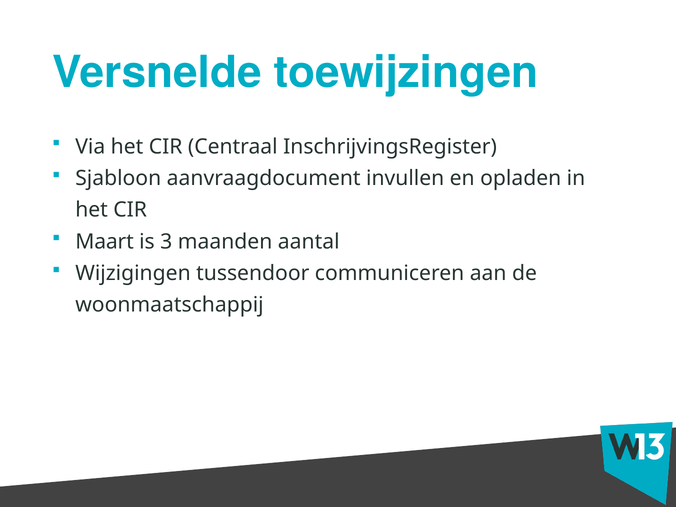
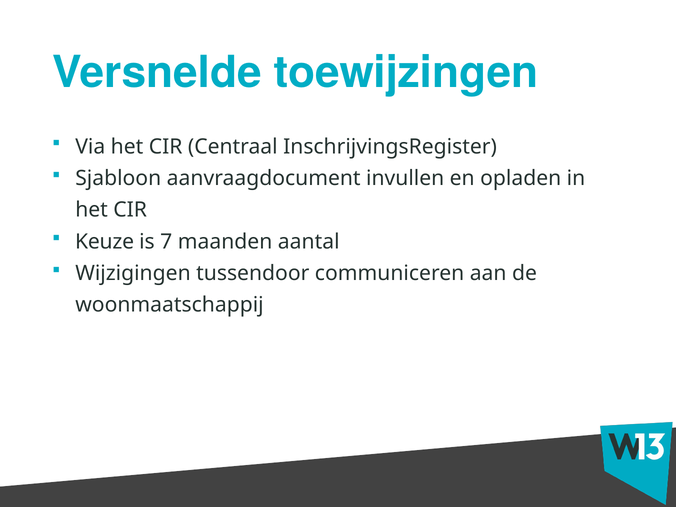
Maart: Maart -> Keuze
3: 3 -> 7
